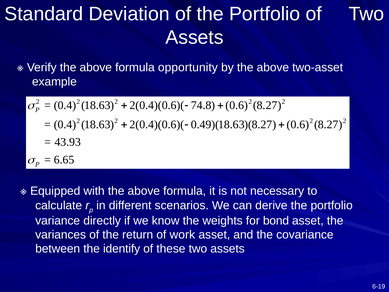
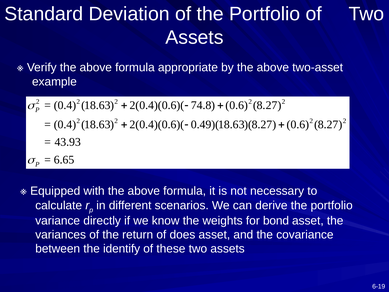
opportunity: opportunity -> appropriate
work: work -> does
